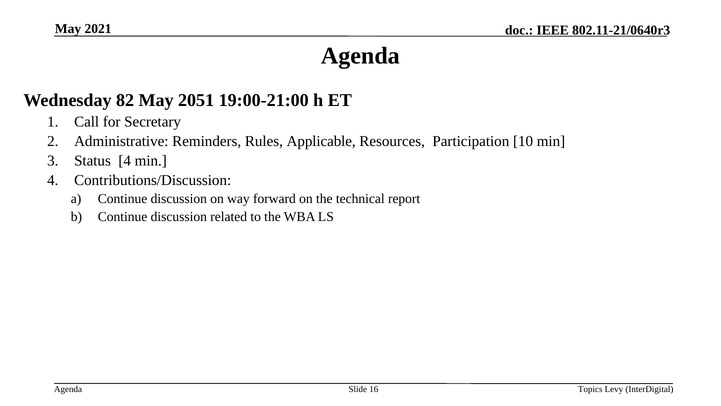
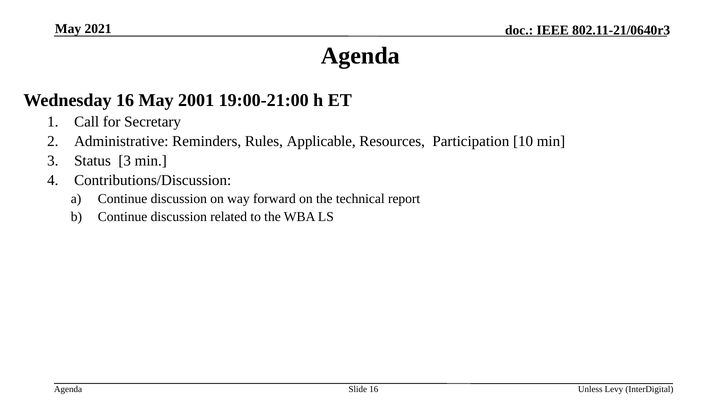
Wednesday 82: 82 -> 16
2051: 2051 -> 2001
Status 4: 4 -> 3
Topics: Topics -> Unless
